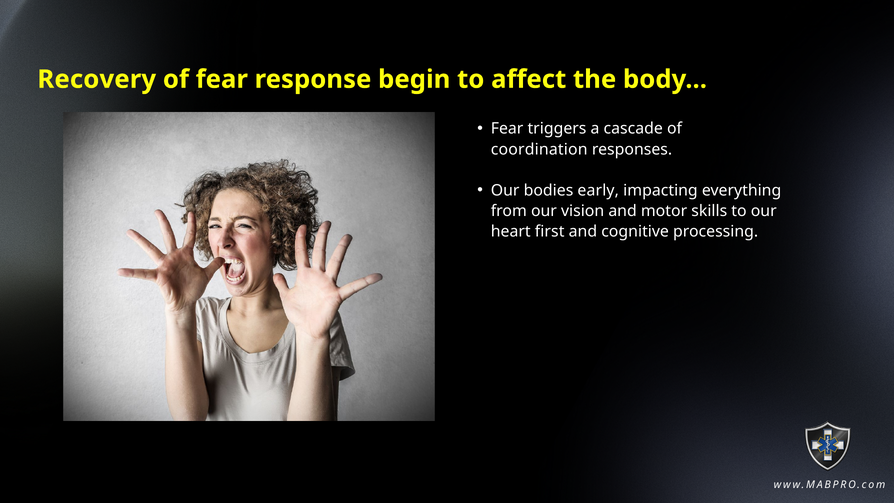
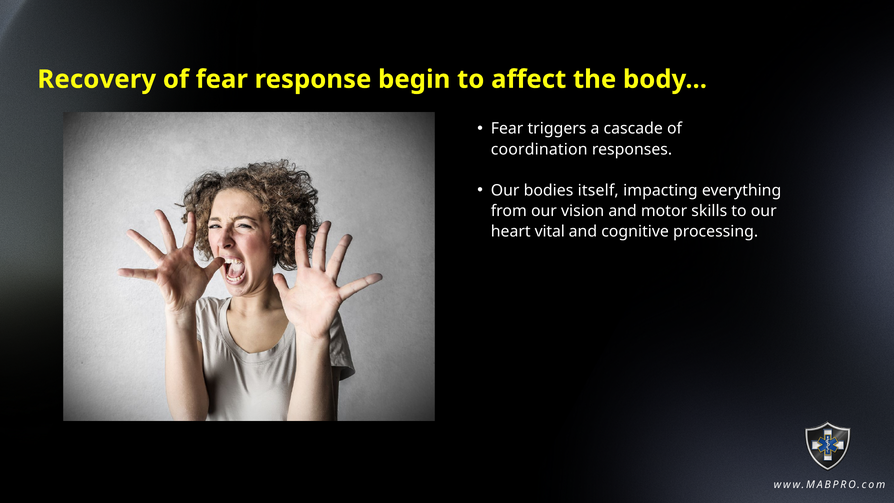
early: early -> itself
first: first -> vital
